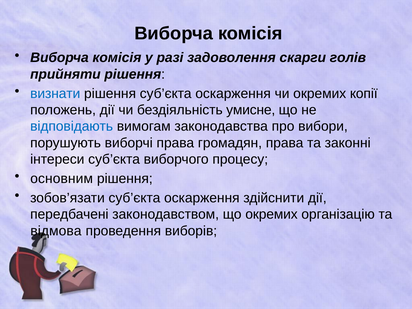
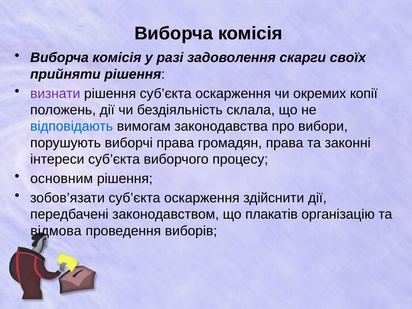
голів: голів -> своїх
визнати colour: blue -> purple
умисне: умисне -> склала
що окремих: окремих -> плакатів
